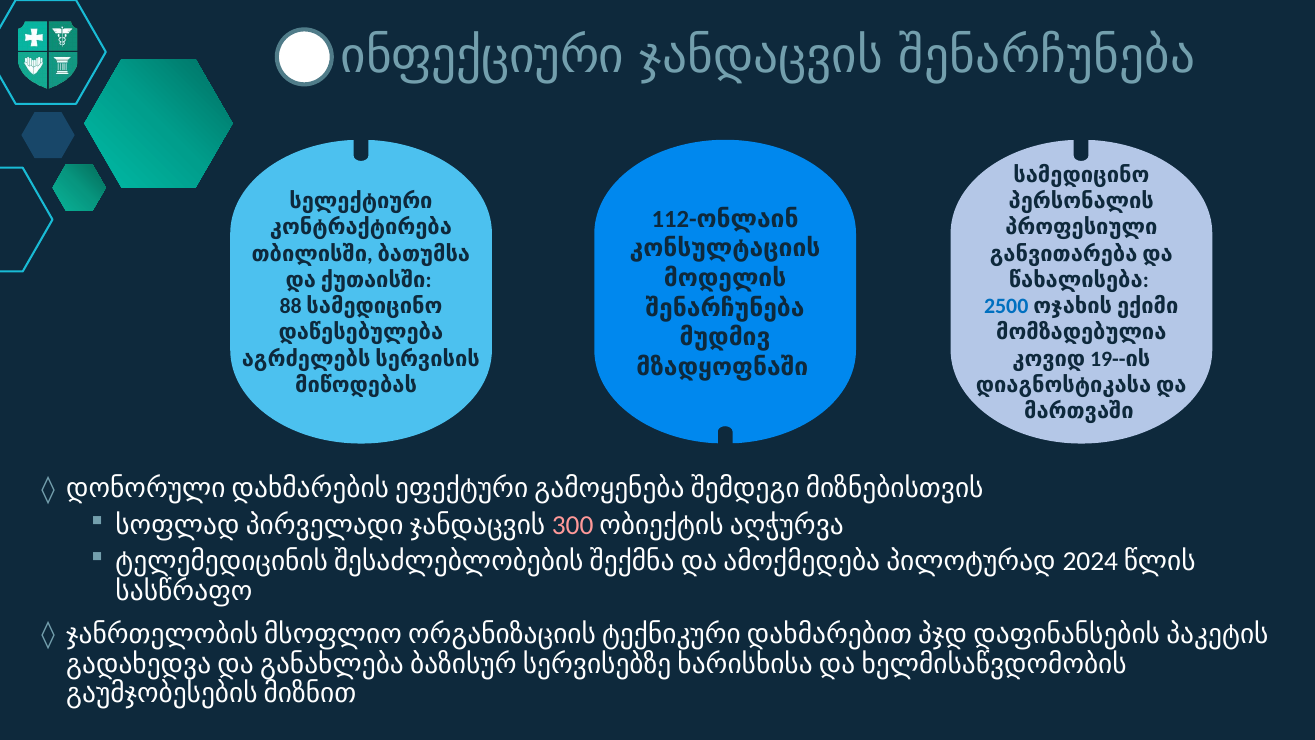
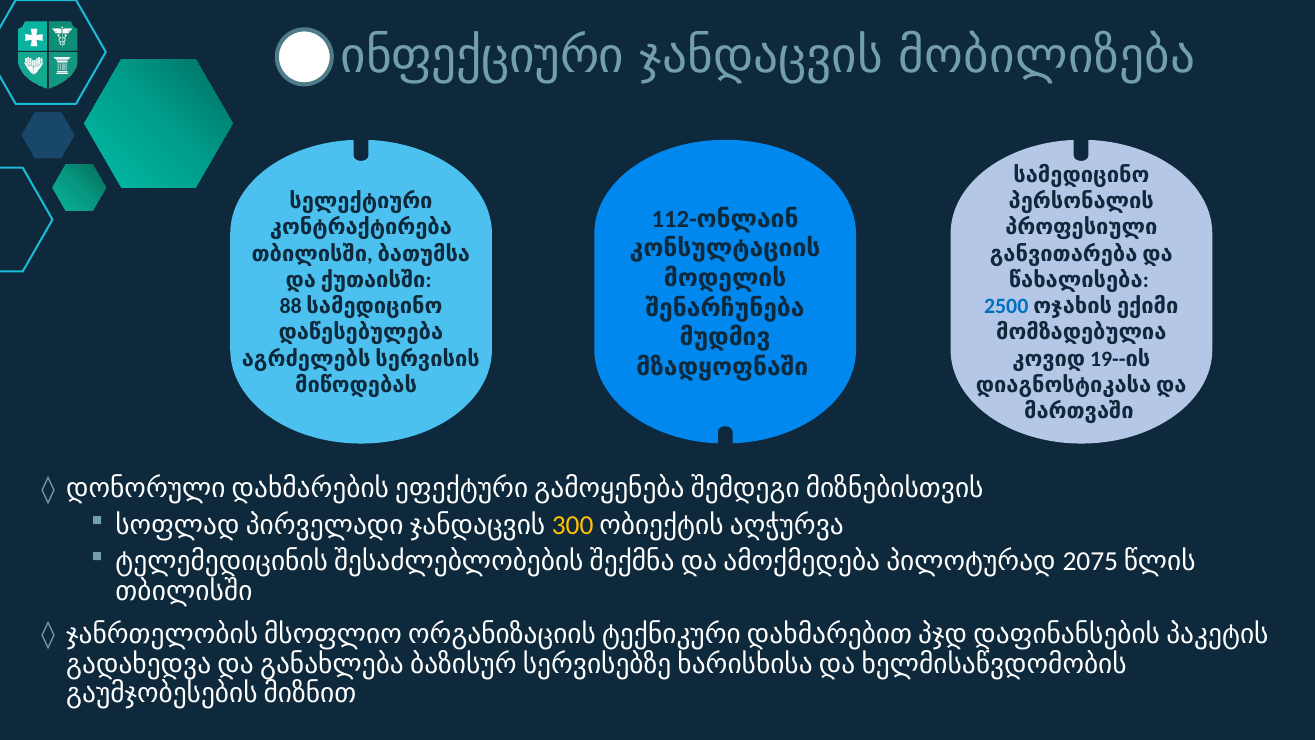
ჯანდაცვის შენარჩუნება: შენარჩუნება -> მობილიზება
300 colour: pink -> yellow
2024: 2024 -> 2075
სასწრაფო at (184, 591): სასწრაფო -> თბილისში
